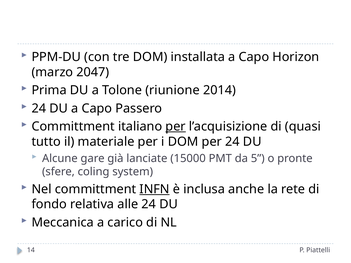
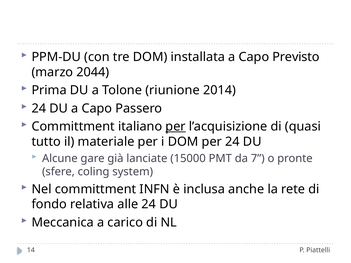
Horizon: Horizon -> Previsto
2047: 2047 -> 2044
5: 5 -> 7
INFN underline: present -> none
